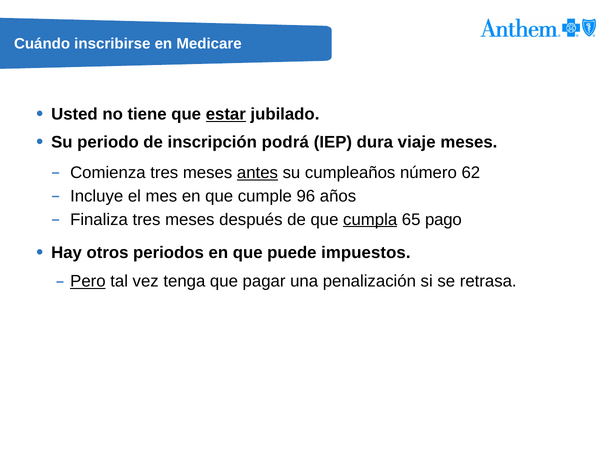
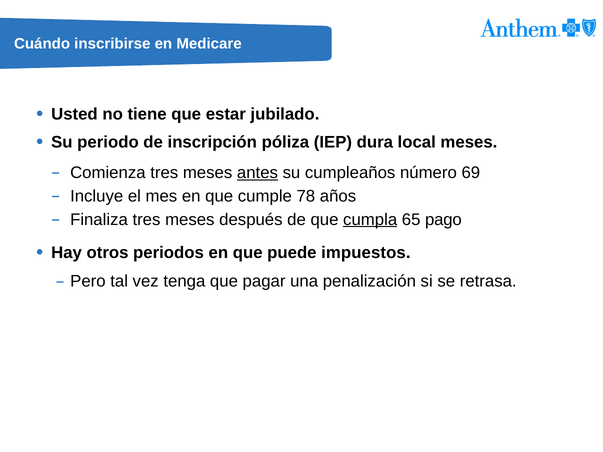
estar underline: present -> none
podrá: podrá -> póliza
viaje: viaje -> local
62: 62 -> 69
96: 96 -> 78
Pero underline: present -> none
